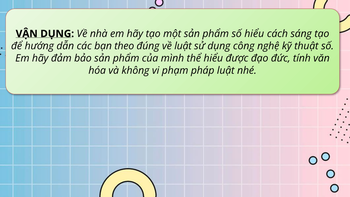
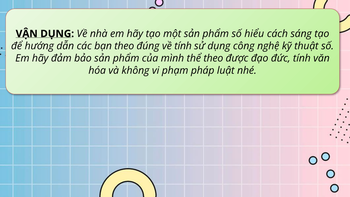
về luật: luật -> tính
thể hiểu: hiểu -> theo
